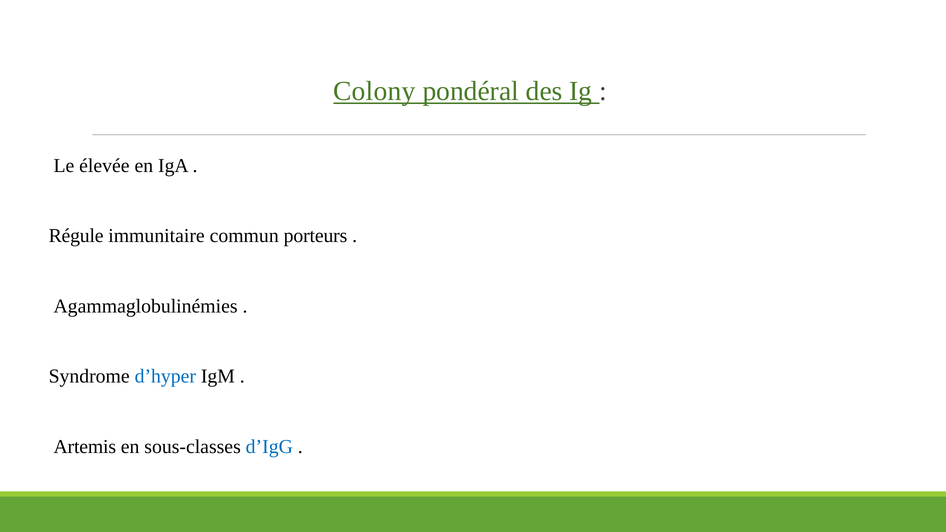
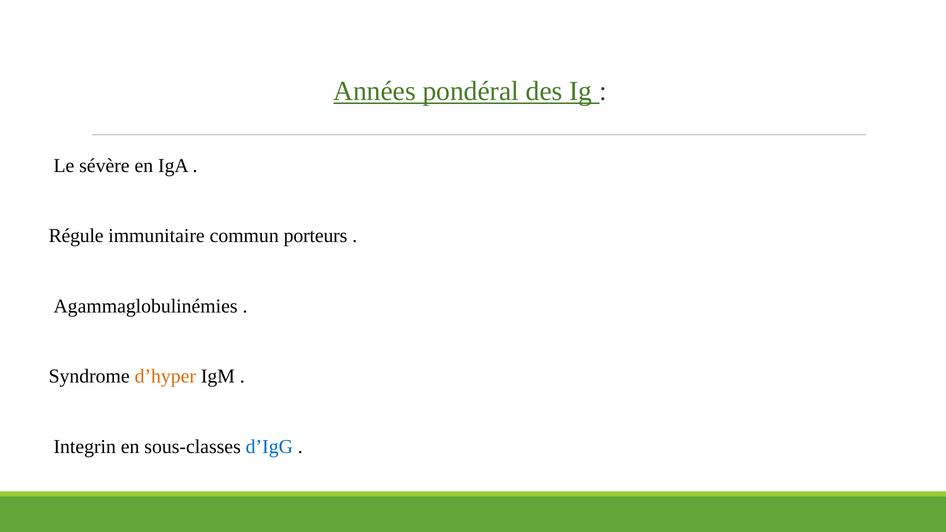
Colony: Colony -> Années
élevée: élevée -> sévère
d’hyper colour: blue -> orange
Artemis: Artemis -> Integrin
